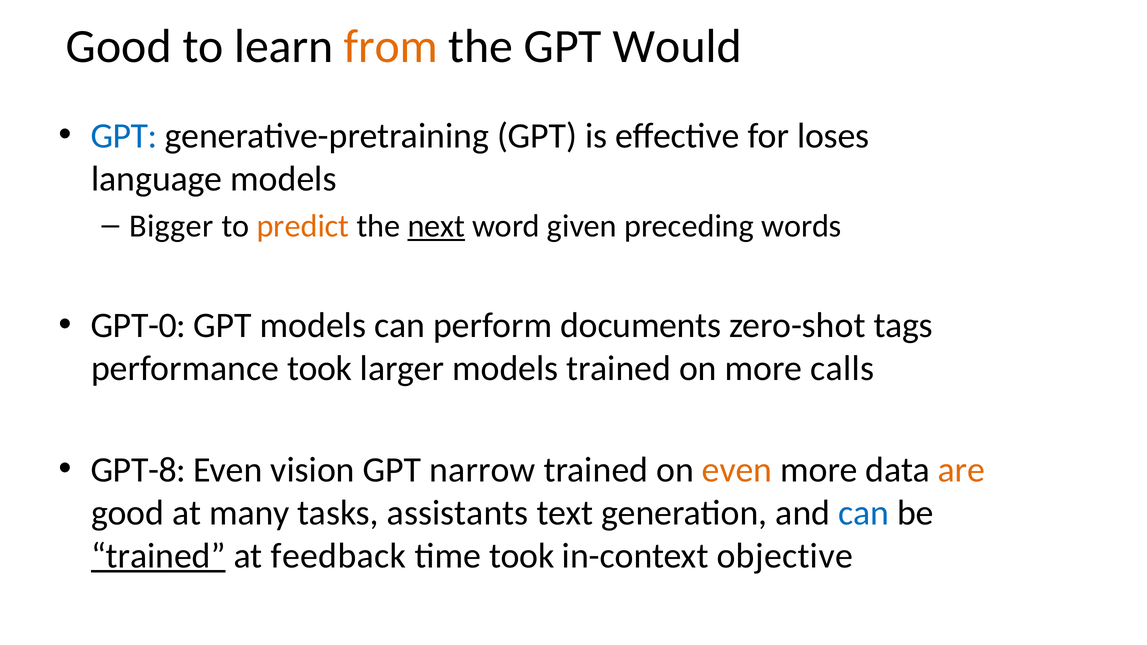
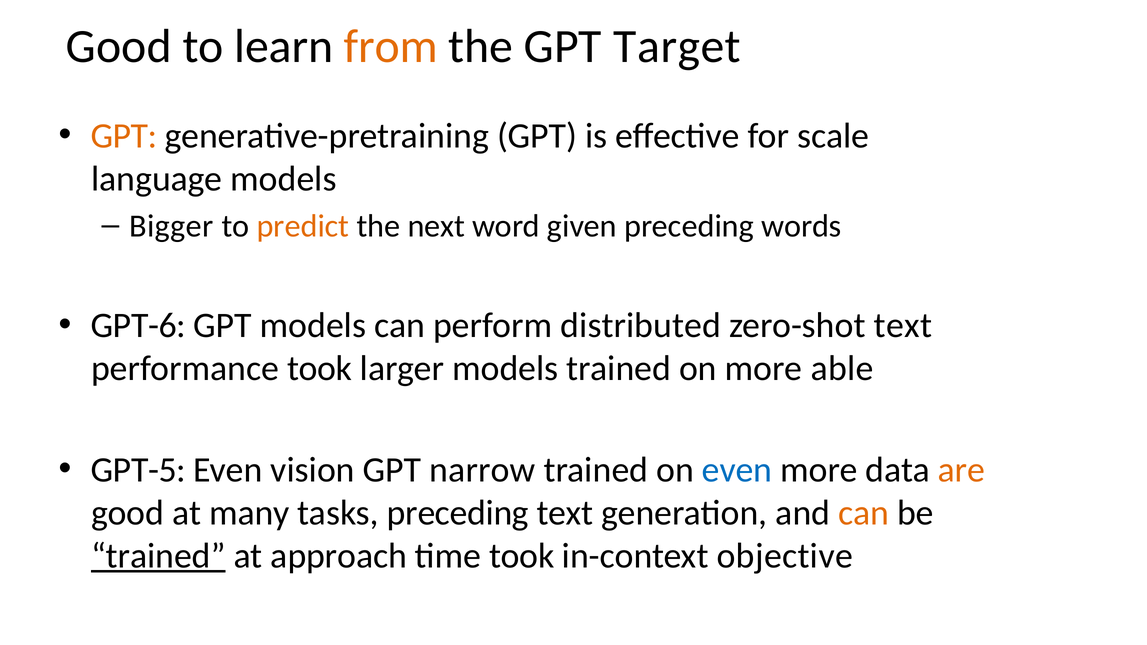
Would: Would -> Target
GPT at (124, 136) colour: blue -> orange
loses: loses -> scale
next underline: present -> none
GPT-0: GPT-0 -> GPT-6
documents: documents -> distributed
zero-shot tags: tags -> text
calls: calls -> able
GPT-8: GPT-8 -> GPT-5
even at (737, 470) colour: orange -> blue
tasks assistants: assistants -> preceding
can at (864, 513) colour: blue -> orange
feedback: feedback -> approach
